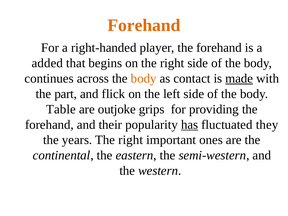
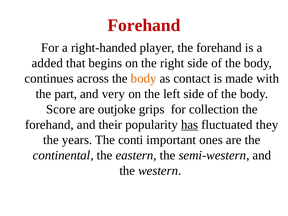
Forehand at (144, 25) colour: orange -> red
made underline: present -> none
flick: flick -> very
Table: Table -> Score
providing: providing -> collection
years The right: right -> conti
